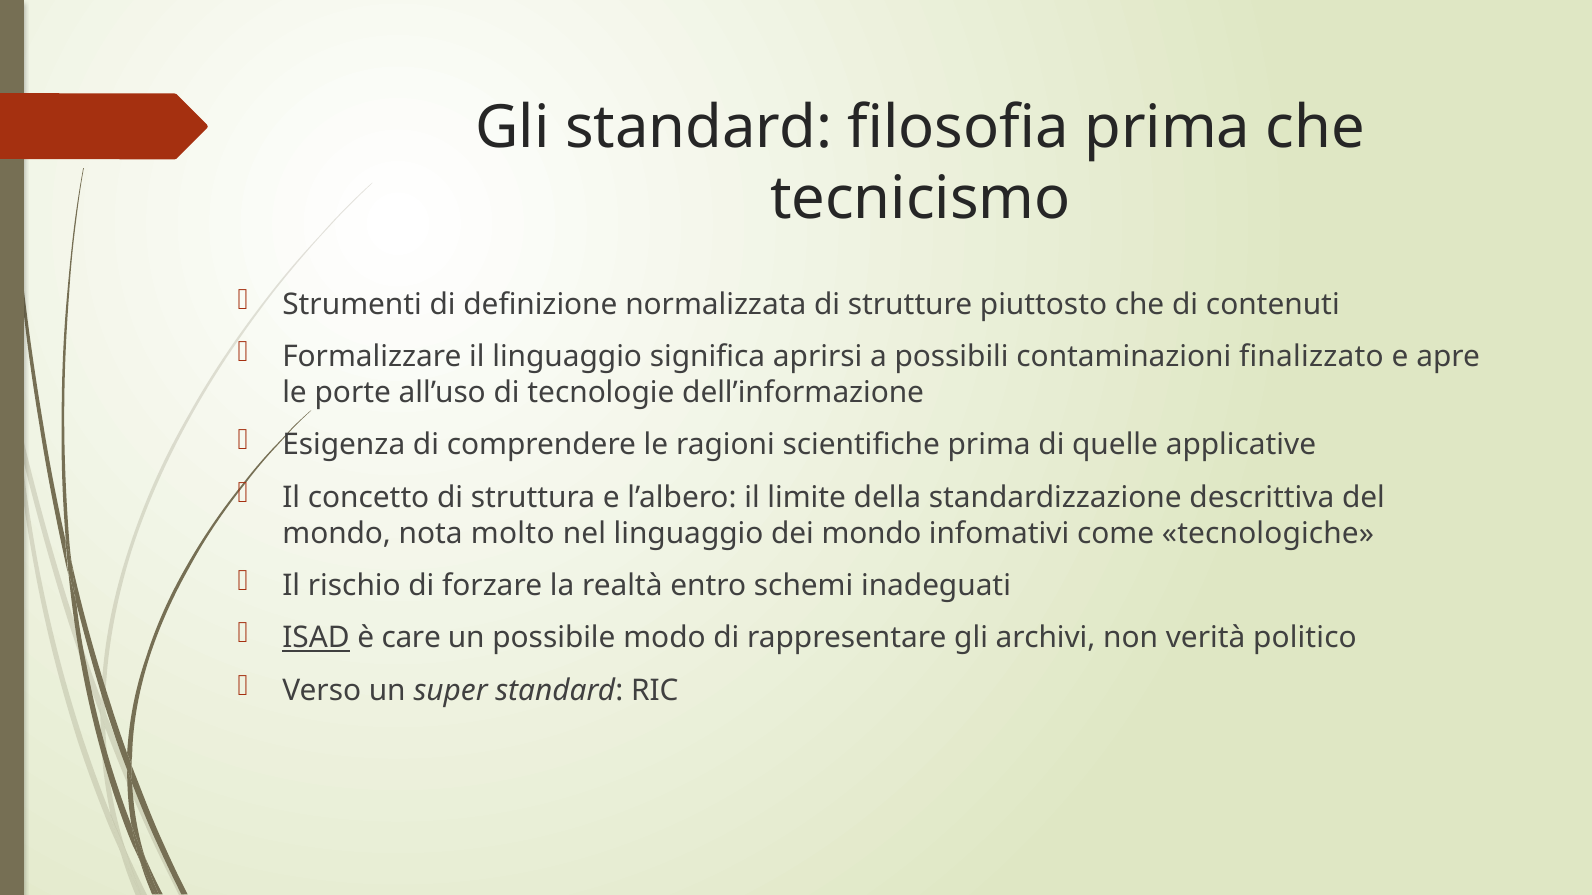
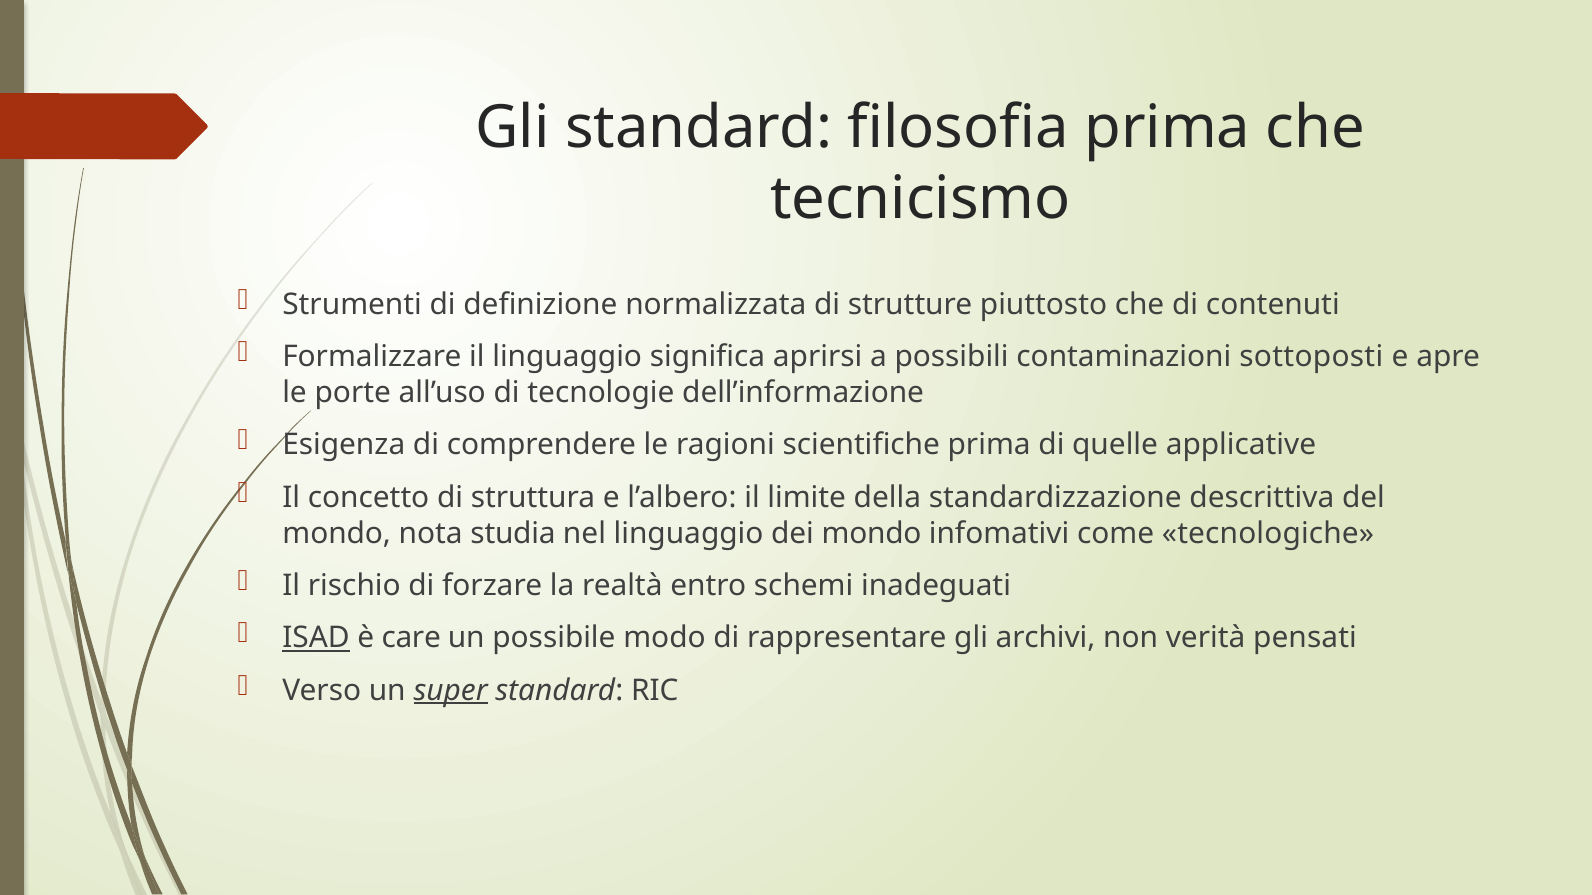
finalizzato: finalizzato -> sottoposti
molto: molto -> studia
politico: politico -> pensati
super underline: none -> present
